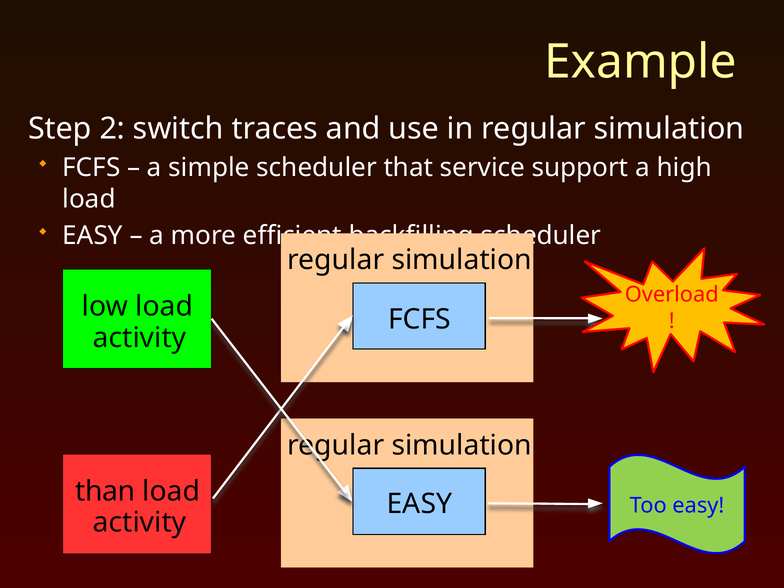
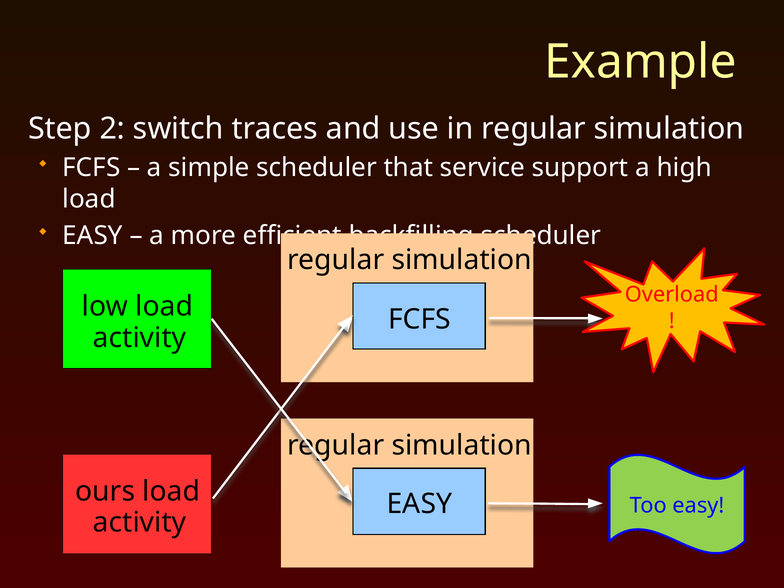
than: than -> ours
